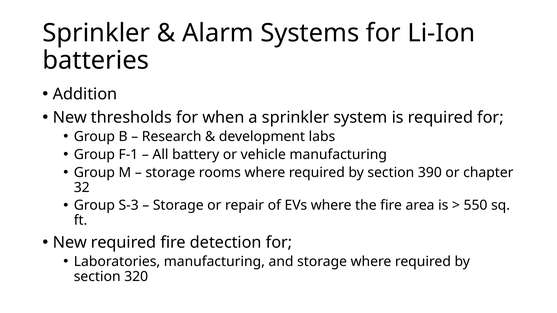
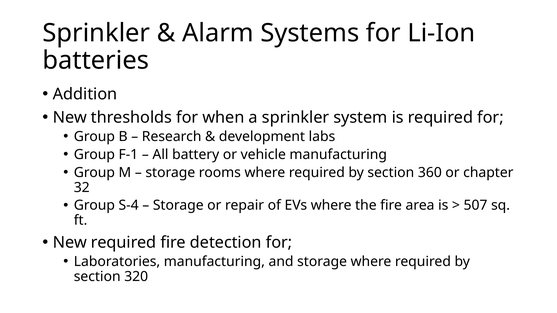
390: 390 -> 360
S-3: S-3 -> S-4
550: 550 -> 507
